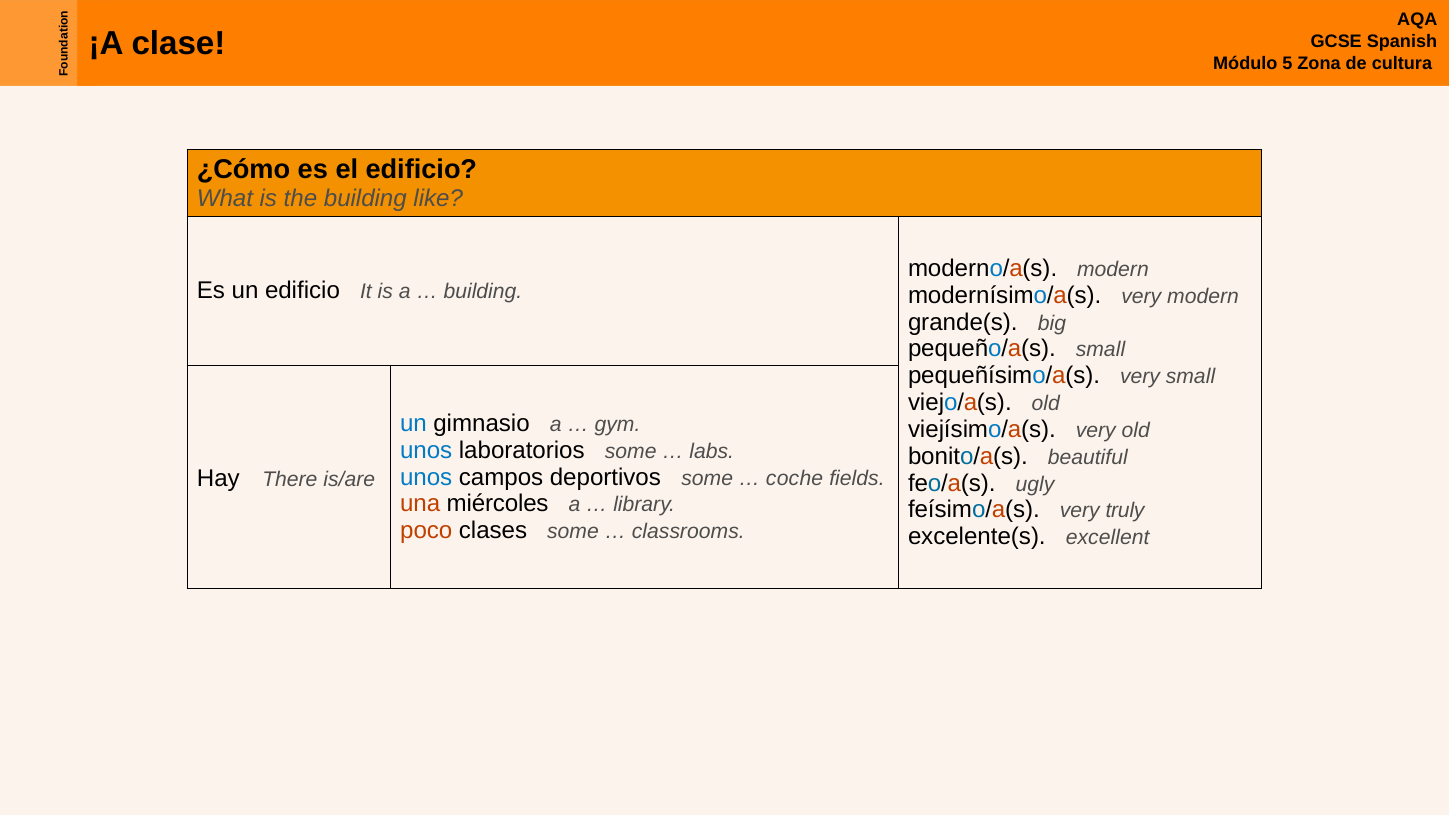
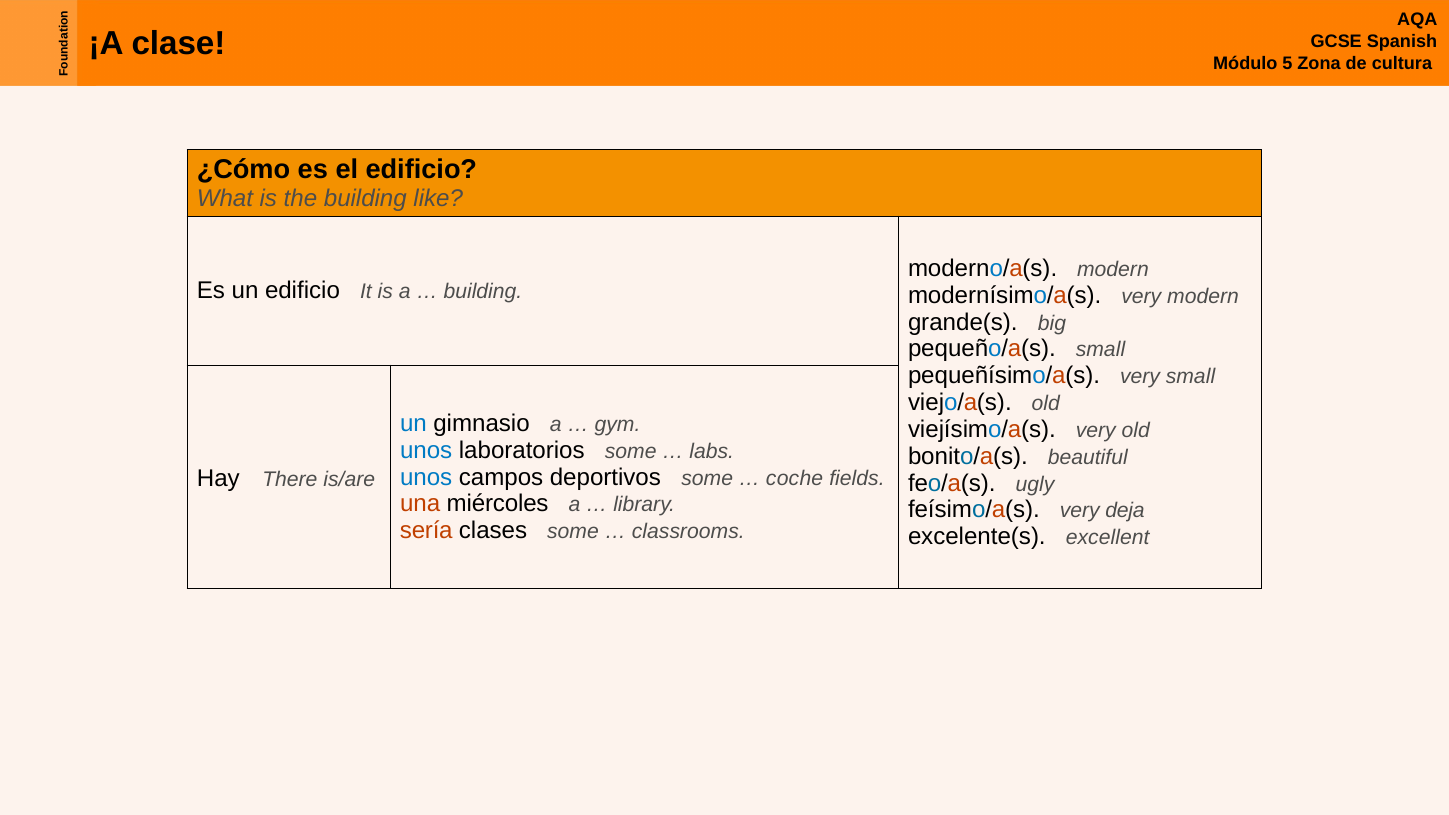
truly: truly -> deja
poco: poco -> sería
